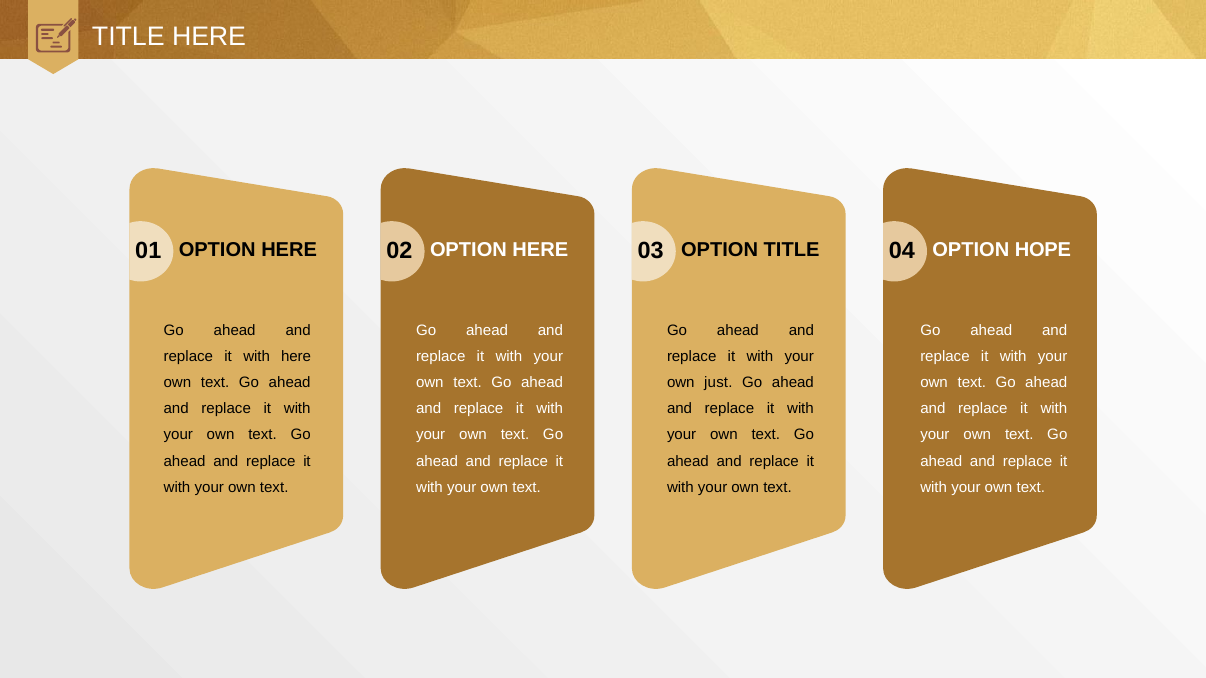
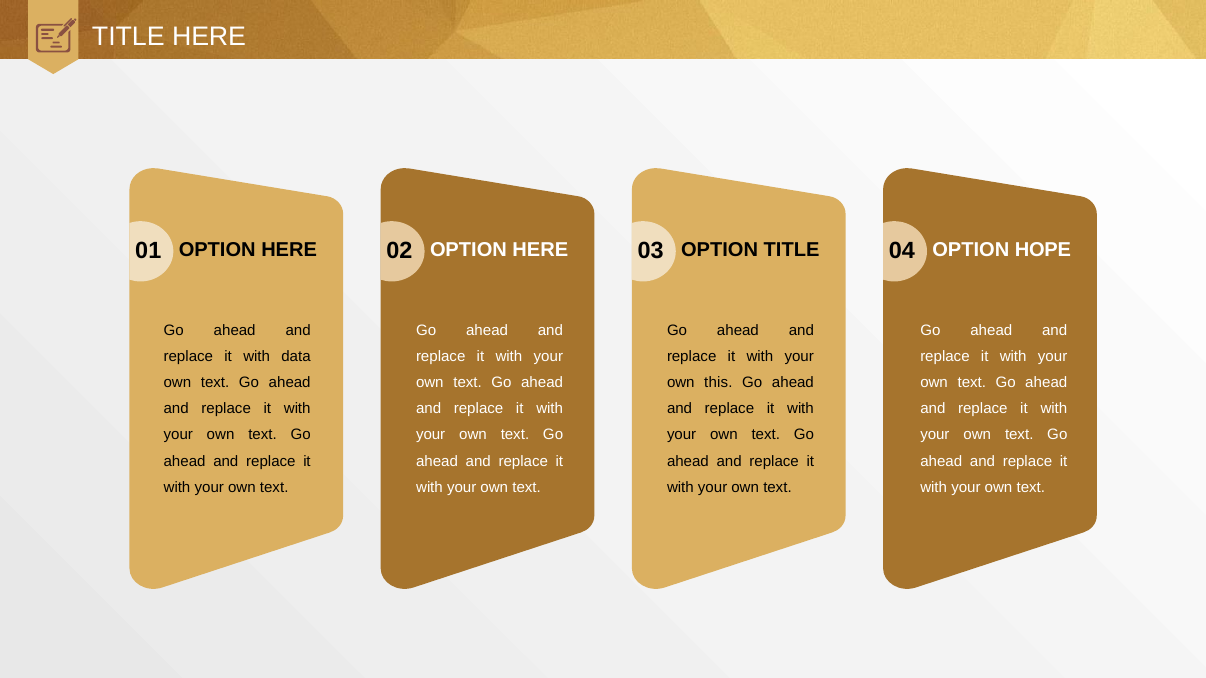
with here: here -> data
just: just -> this
